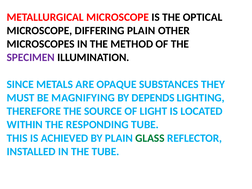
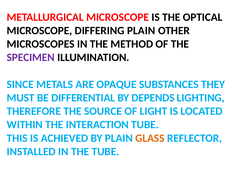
MAGNIFYING: MAGNIFYING -> DIFFERENTIAL
RESPONDING: RESPONDING -> INTERACTION
GLASS colour: green -> orange
